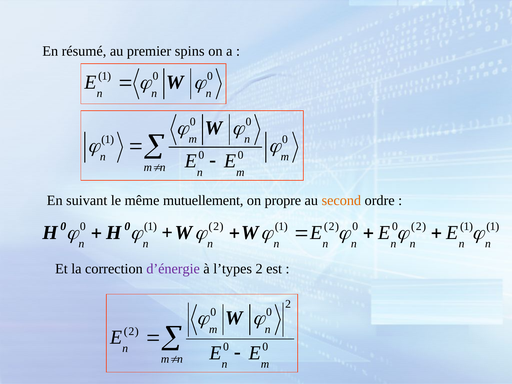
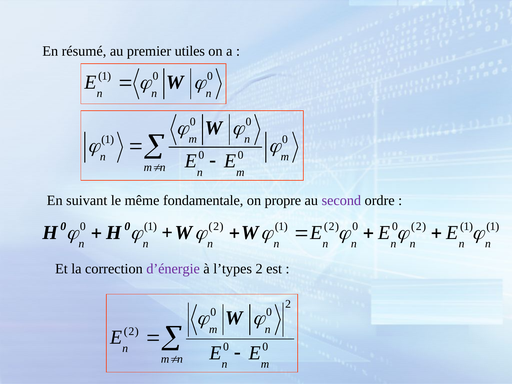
spins: spins -> utiles
mutuellement: mutuellement -> fondamentale
second colour: orange -> purple
